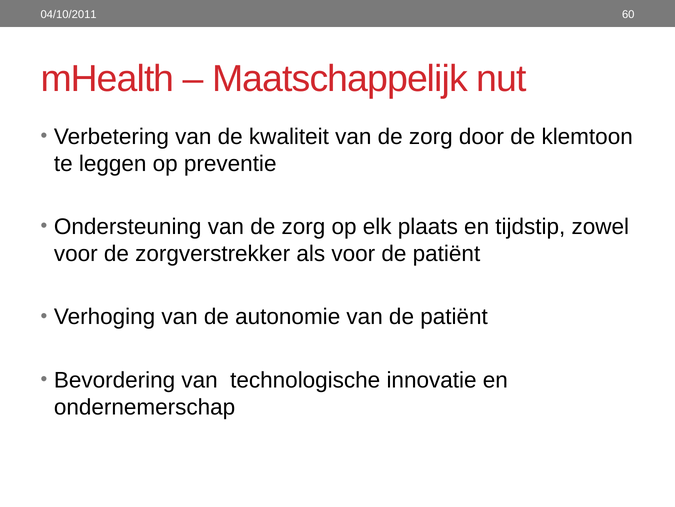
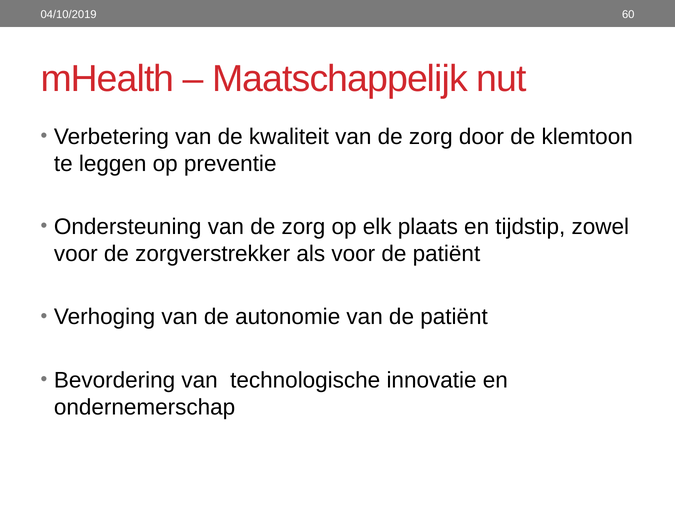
04/10/2011: 04/10/2011 -> 04/10/2019
